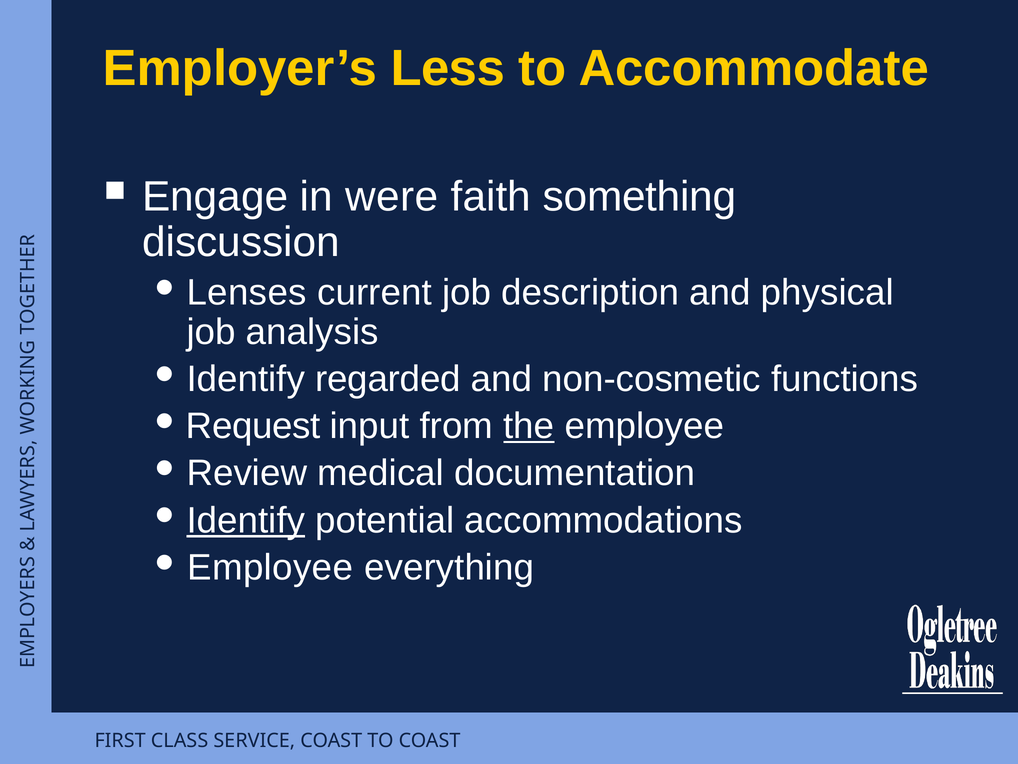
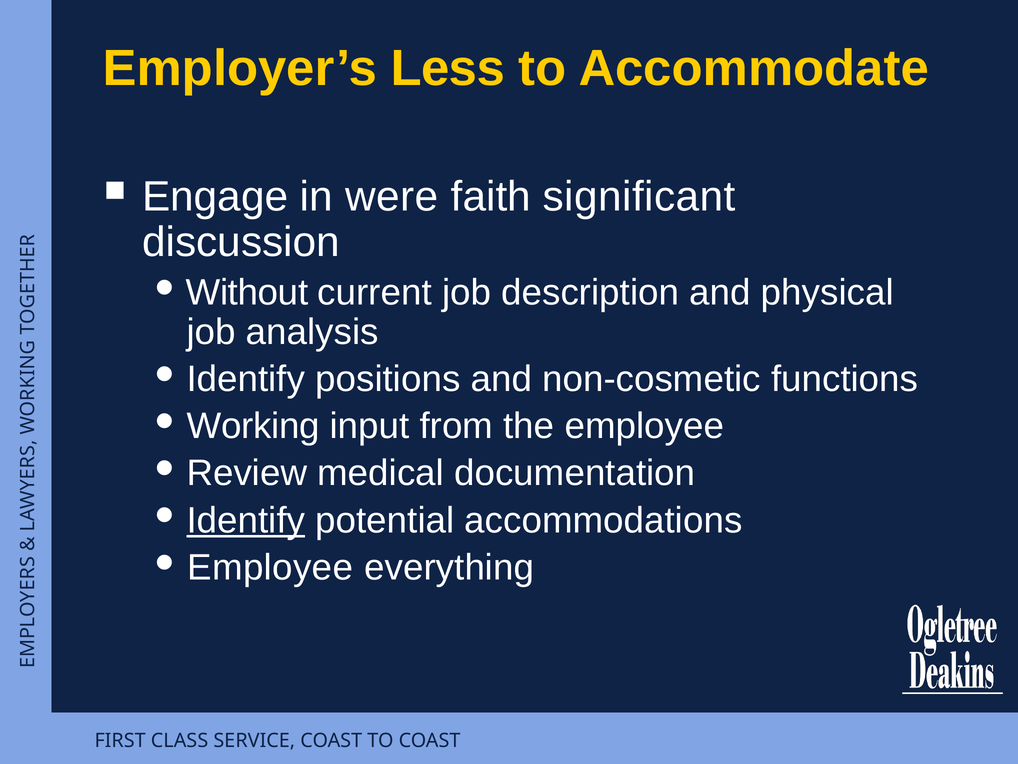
something: something -> significant
Lenses: Lenses -> Without
regarded: regarded -> positions
Request: Request -> Working
the underline: present -> none
